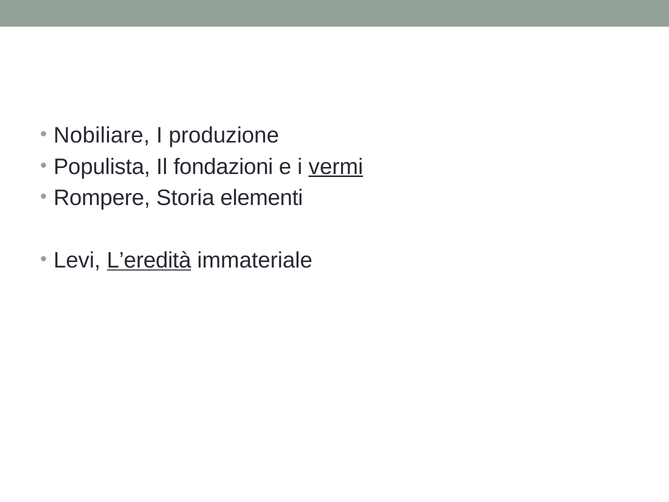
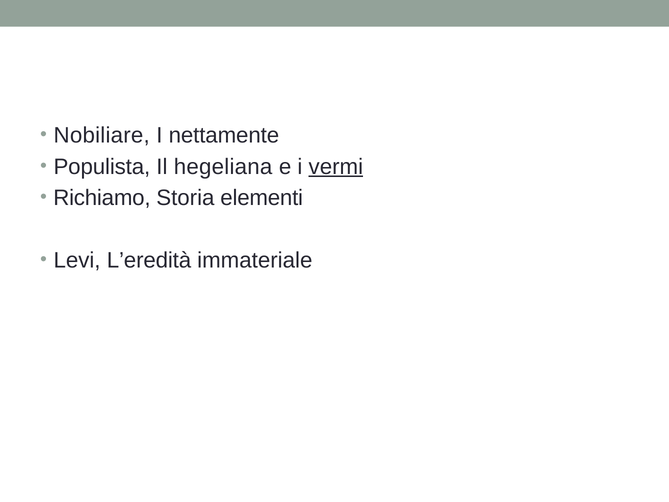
produzione: produzione -> nettamente
fondazioni: fondazioni -> hegeliana
Rompere: Rompere -> Richiamo
L’eredità underline: present -> none
